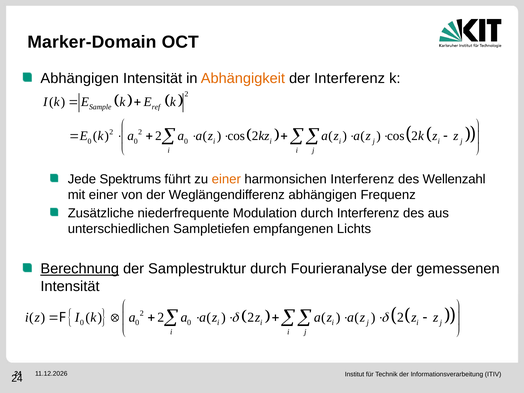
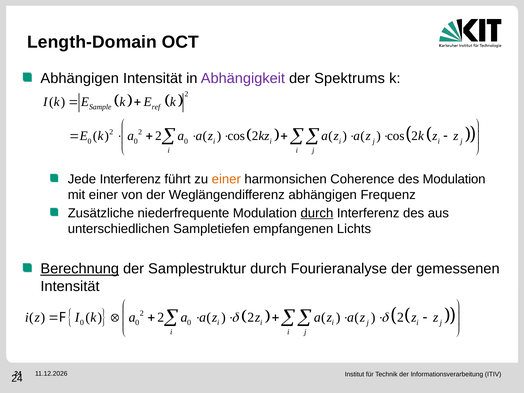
Marker-Domain: Marker-Domain -> Length-Domain
Abhängigkeit colour: orange -> purple
der Interferenz: Interferenz -> Spektrums
Jede Spektrums: Spektrums -> Interferenz
harmonsichen Interferenz: Interferenz -> Coherence
des Wellenzahl: Wellenzahl -> Modulation
durch at (317, 213) underline: none -> present
